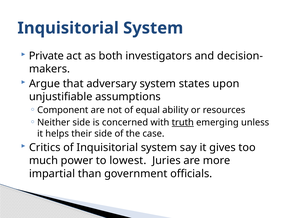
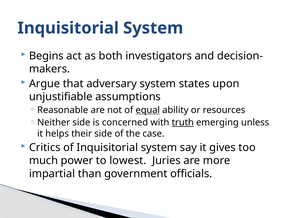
Private: Private -> Begins
Component: Component -> Reasonable
equal underline: none -> present
